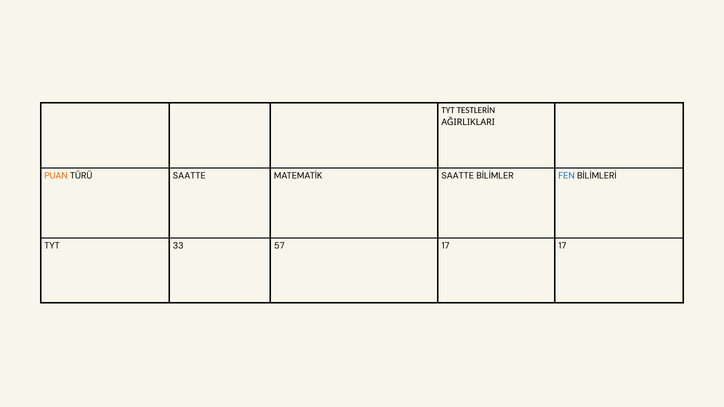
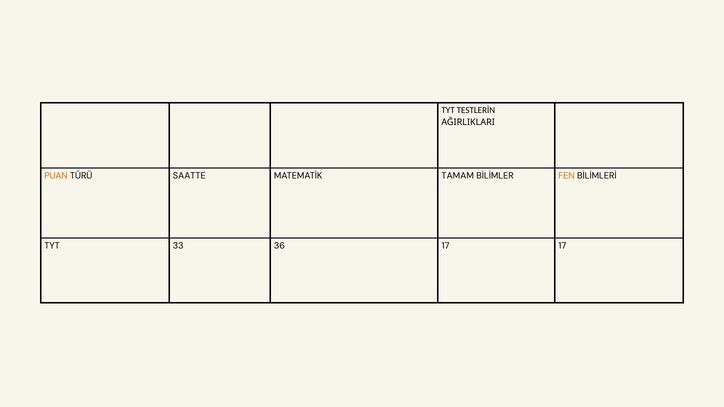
MATEMATİK SAATTE: SAATTE -> TAMAM
FEN colour: blue -> orange
57: 57 -> 36
